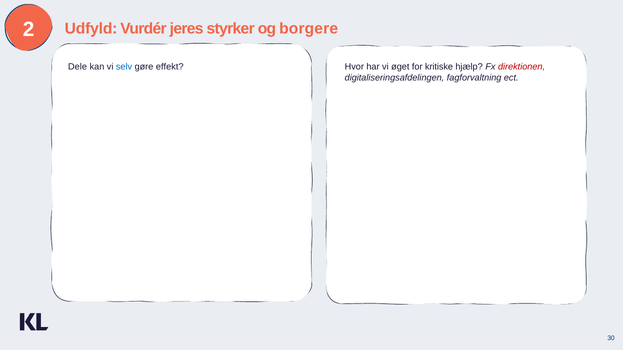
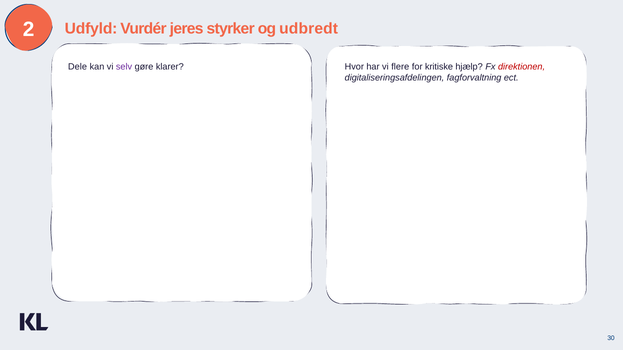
borgere: borgere -> udbredt
selv colour: blue -> purple
effekt: effekt -> klarer
øget: øget -> flere
